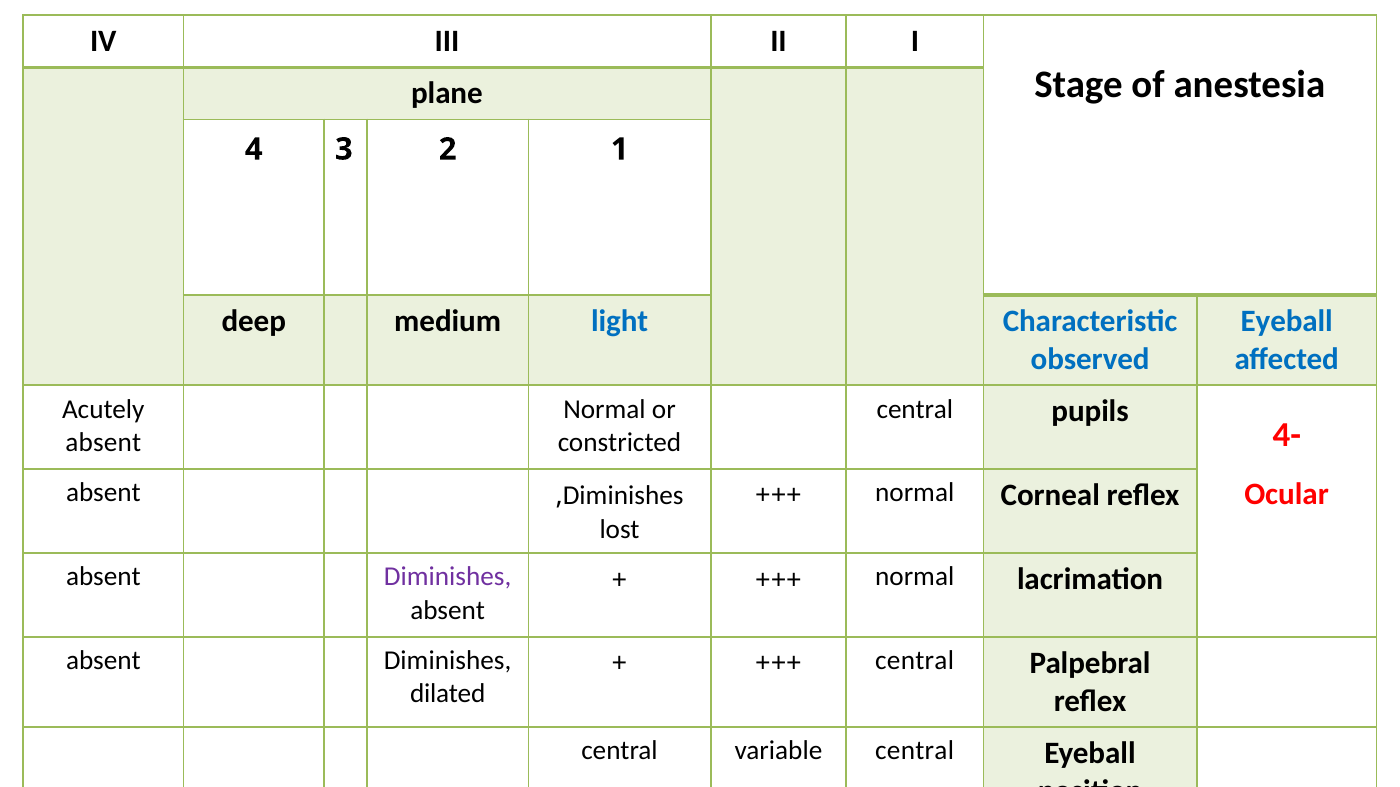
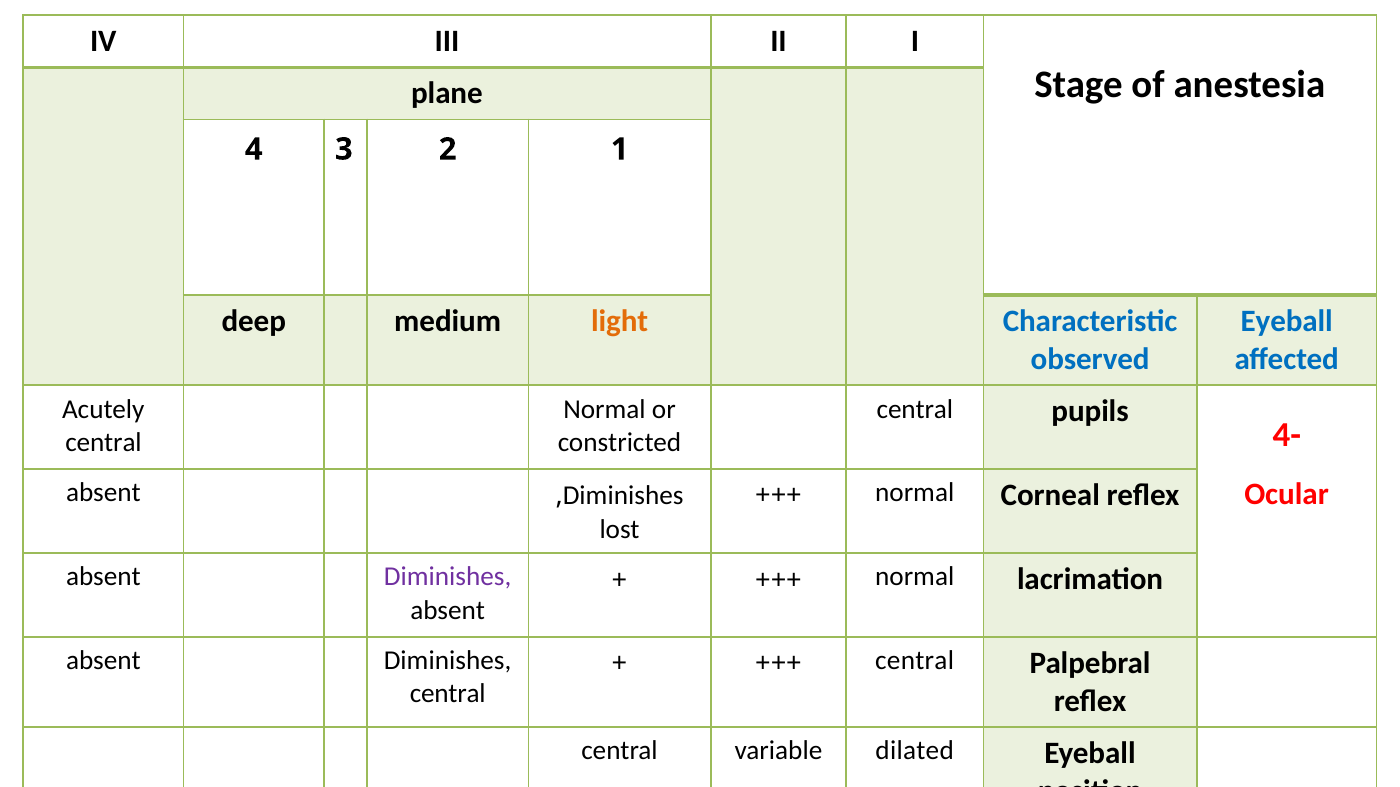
light colour: blue -> orange
absent at (103, 442): absent -> central
dilated at (448, 694): dilated -> central
variable central: central -> dilated
